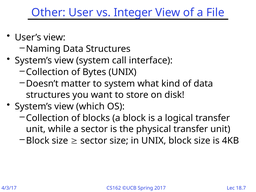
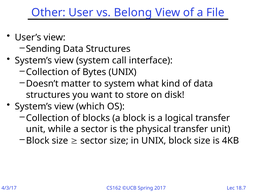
Integer: Integer -> Belong
Naming: Naming -> Sending
